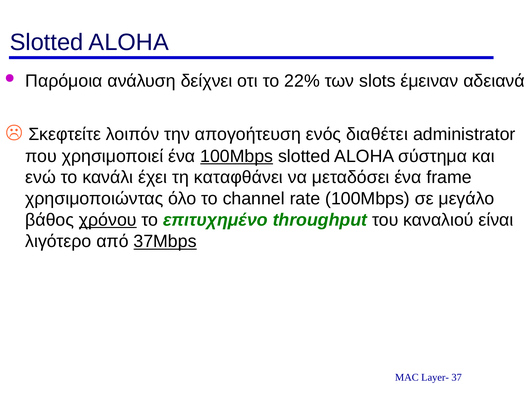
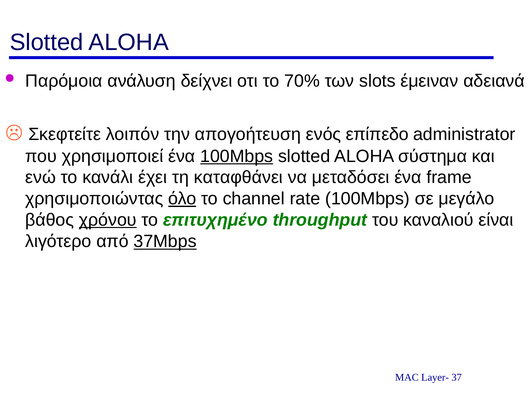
22%: 22% -> 70%
διαθέτει: διαθέτει -> επίπεδο
όλο underline: none -> present
